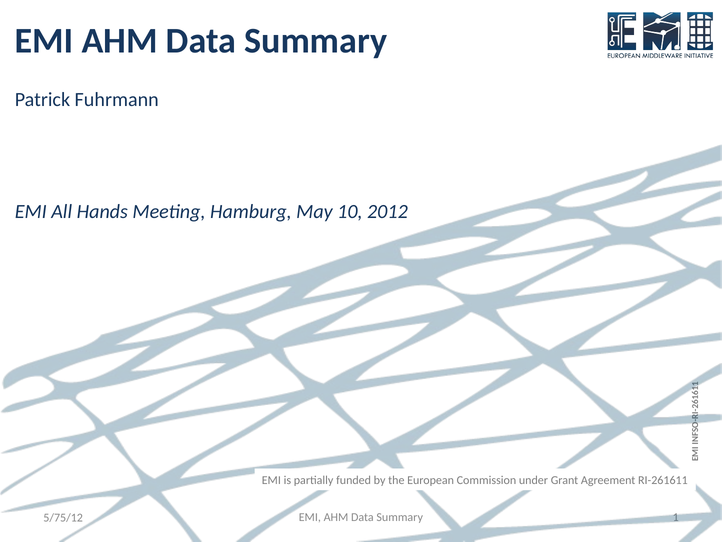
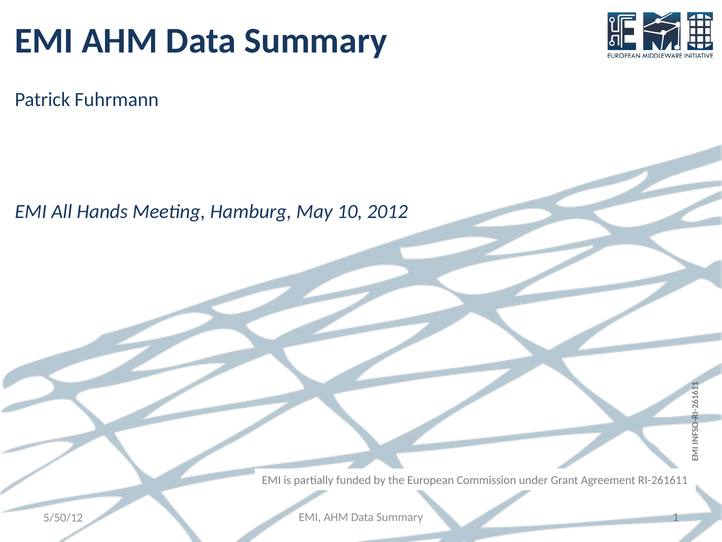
5/75/12: 5/75/12 -> 5/50/12
